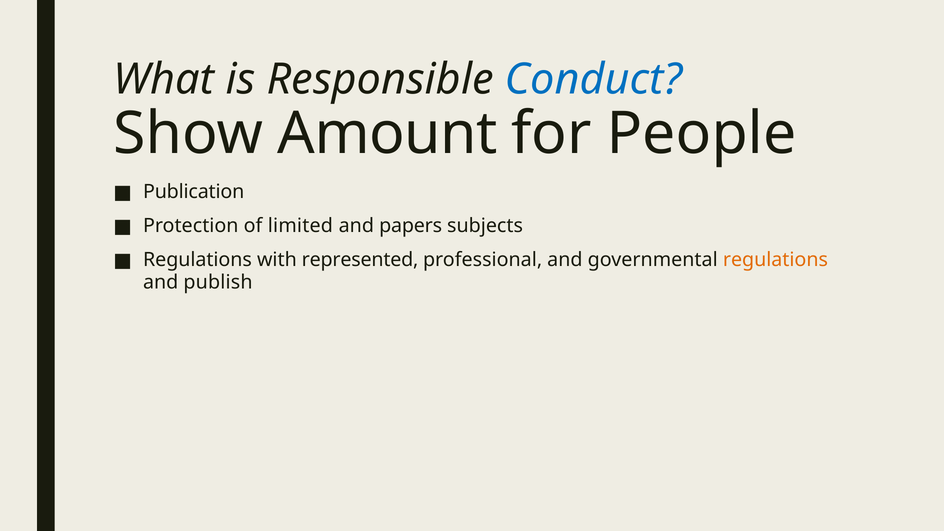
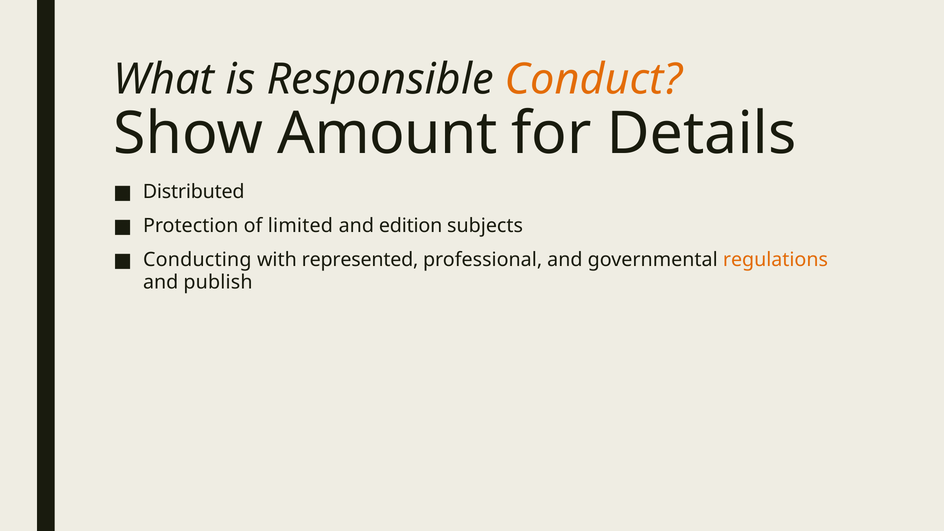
Conduct colour: blue -> orange
People: People -> Details
Publication: Publication -> Distributed
papers: papers -> edition
Regulations at (197, 260): Regulations -> Conducting
